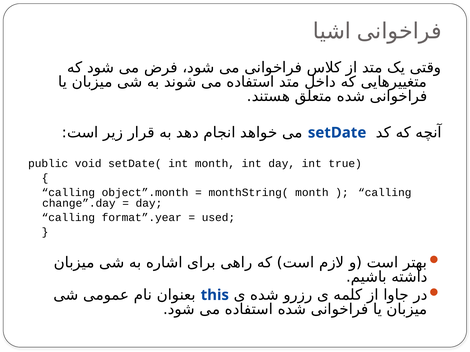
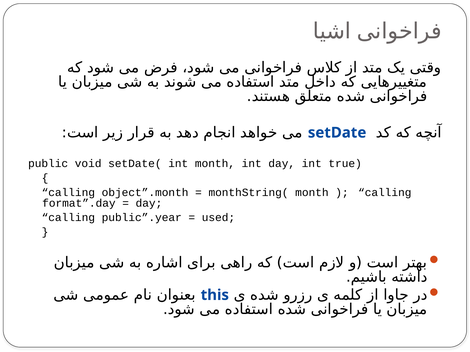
change”.day: change”.day -> format”.day
format”.year: format”.year -> public”.year
